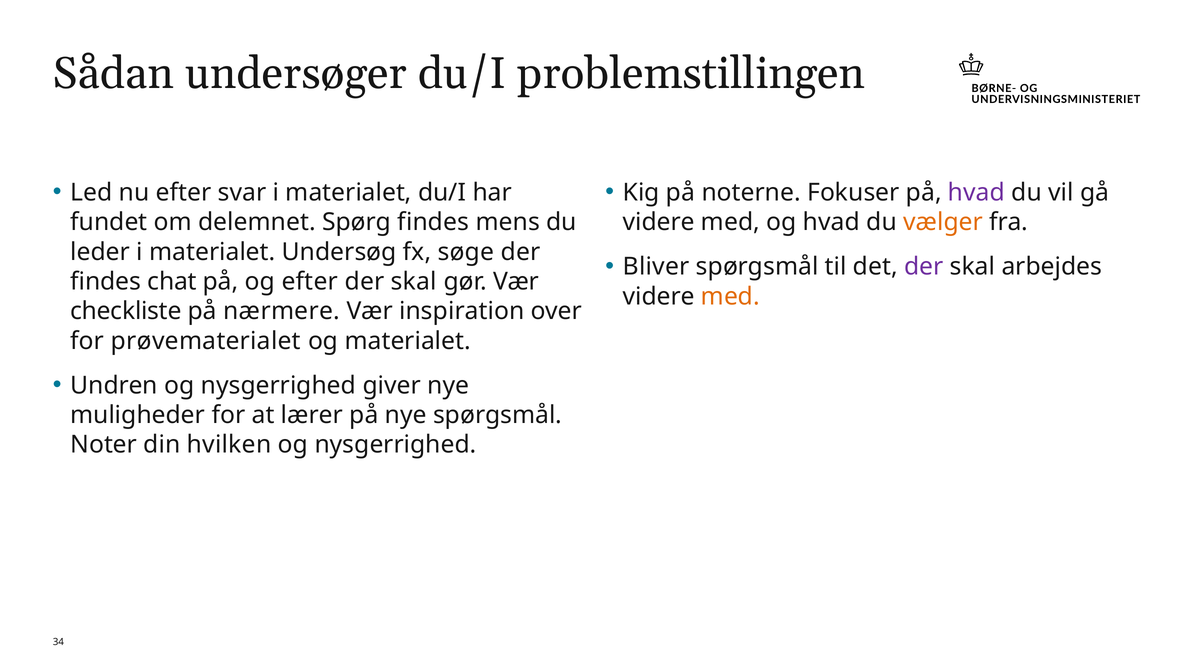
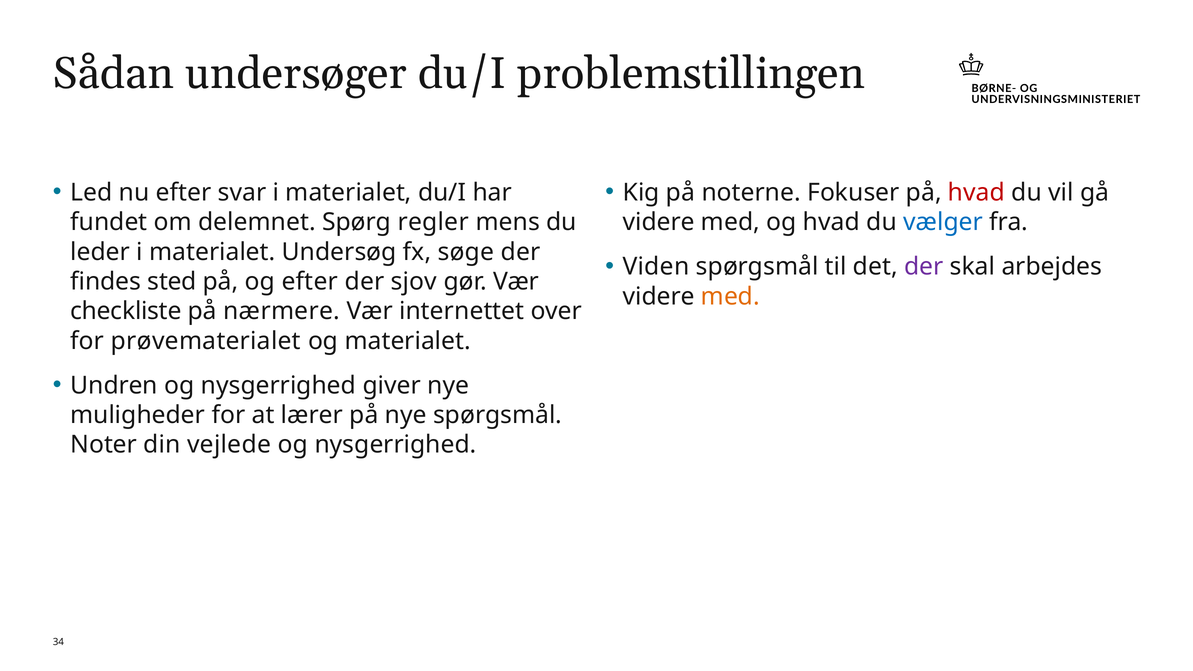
hvad at (976, 193) colour: purple -> red
Spørg findes: findes -> regler
vælger colour: orange -> blue
Bliver: Bliver -> Viden
chat: chat -> sted
skal at (414, 282): skal -> sjov
inspiration: inspiration -> internettet
hvilken: hvilken -> vejlede
